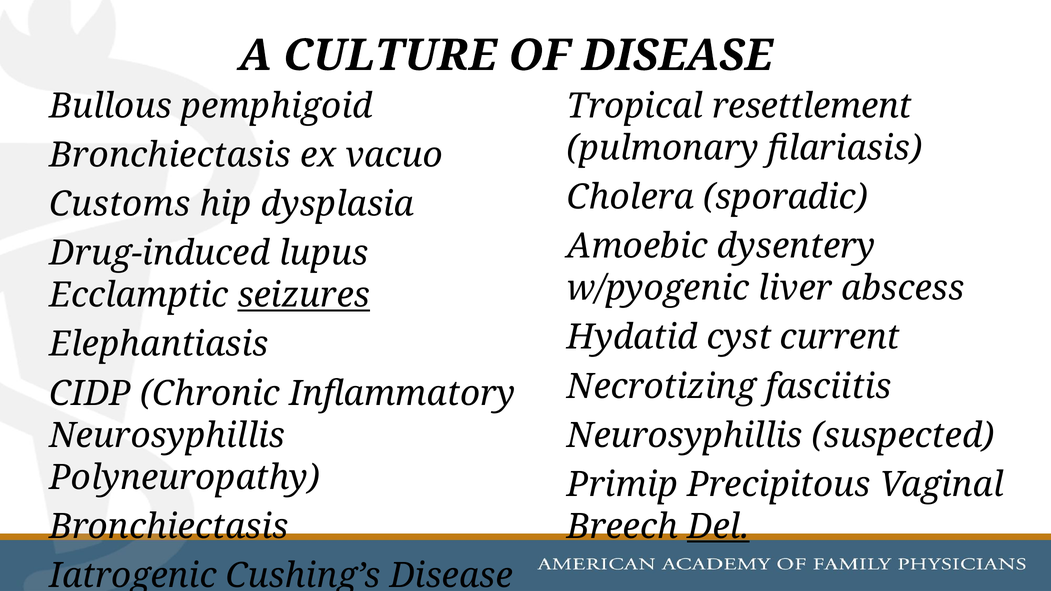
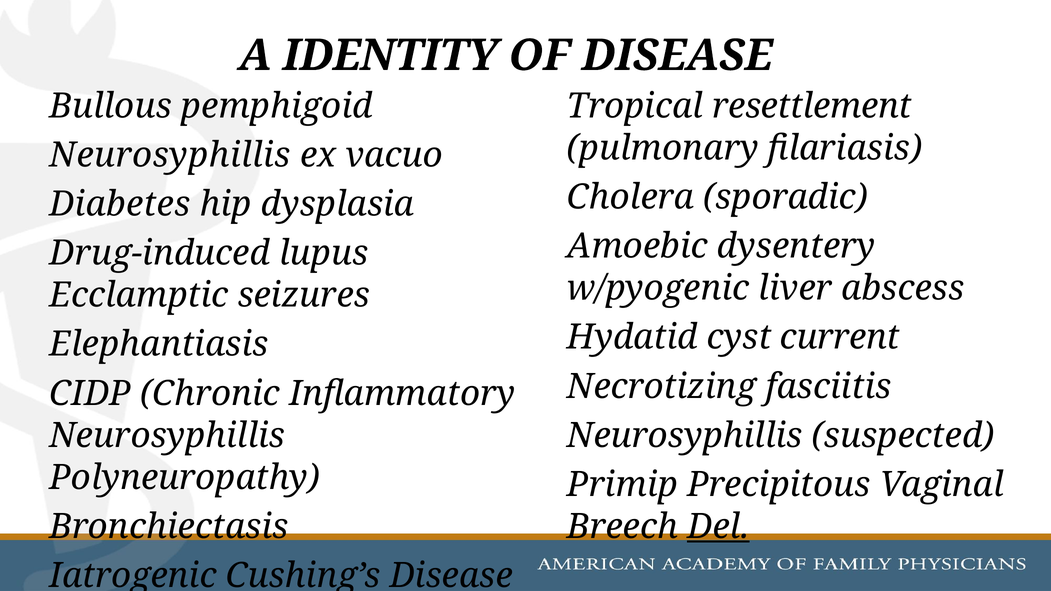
CULTURE: CULTURE -> IDENTITY
Bronchiectasis at (170, 155): Bronchiectasis -> Neurosyphillis
Customs: Customs -> Diabetes
seizures underline: present -> none
